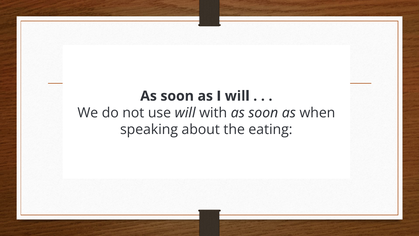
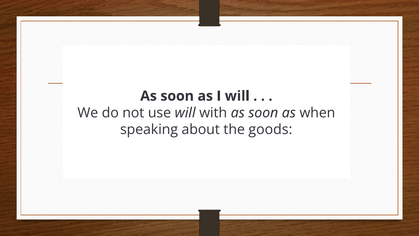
eating: eating -> goods
